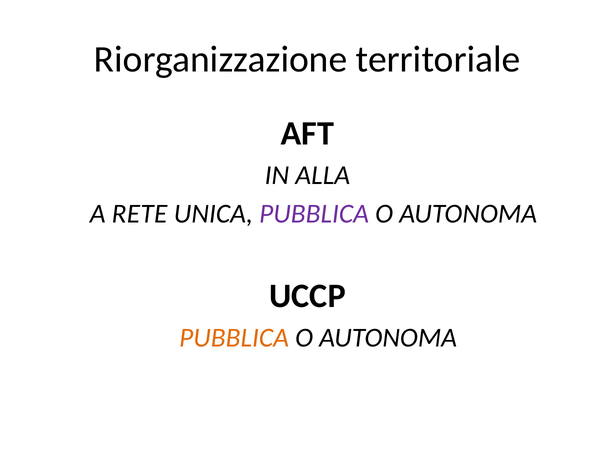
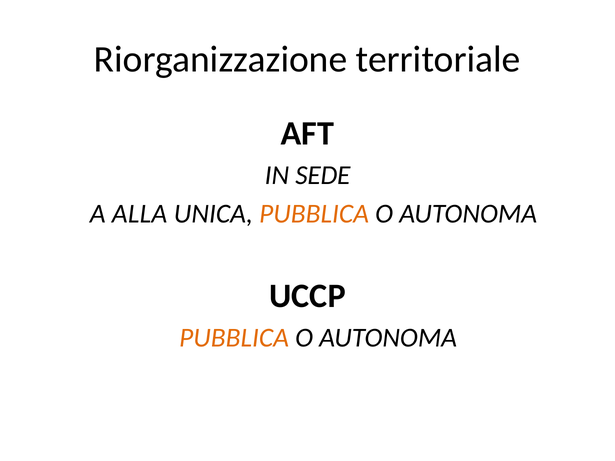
ALLA: ALLA -> SEDE
RETE: RETE -> ALLA
PUBBLICA at (314, 214) colour: purple -> orange
